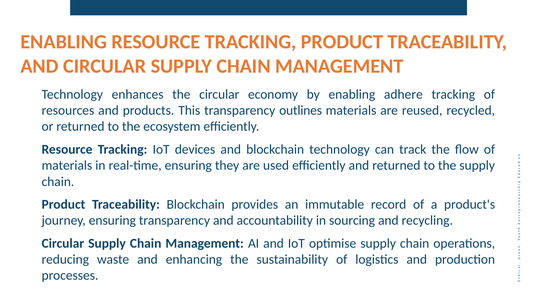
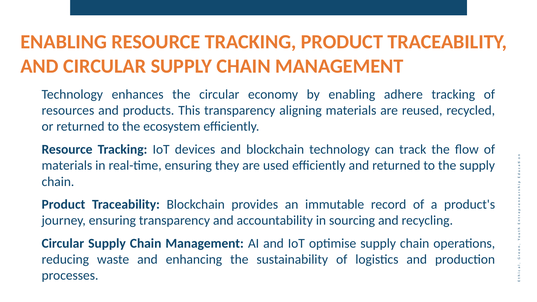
outlines: outlines -> aligning
